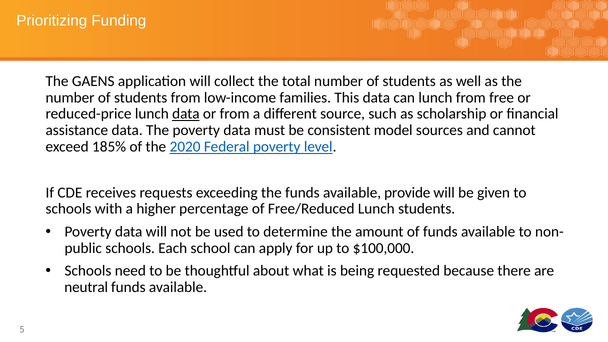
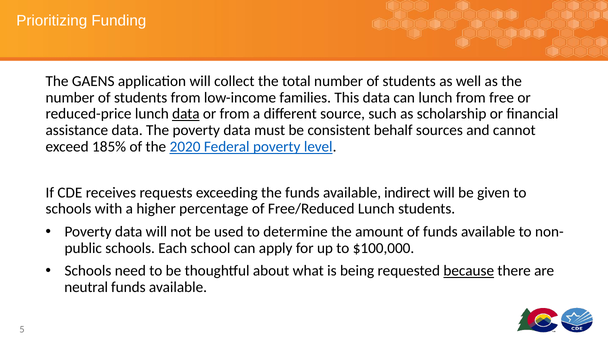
model: model -> behalf
provide: provide -> indirect
because underline: none -> present
